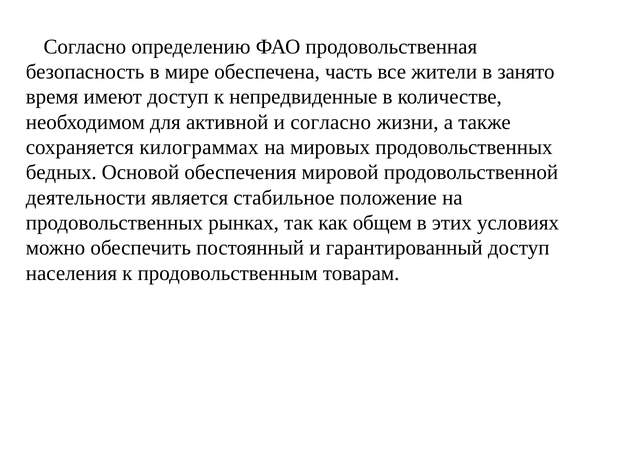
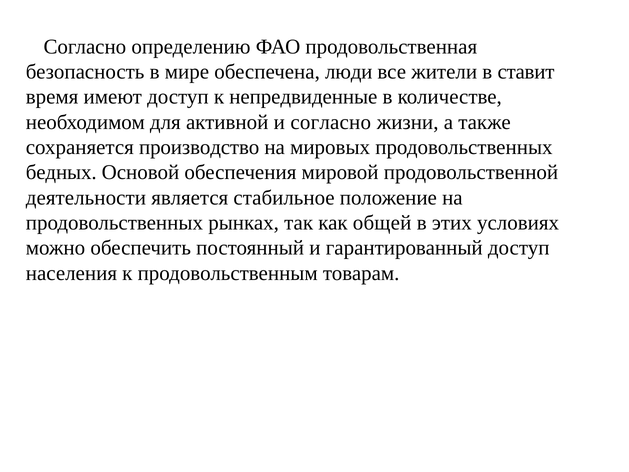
часть: часть -> люди
занято: занято -> ставит
килограммах: килограммах -> производство
общем: общем -> общей
